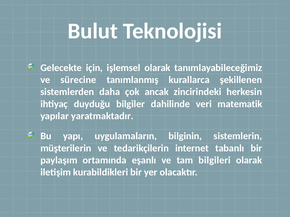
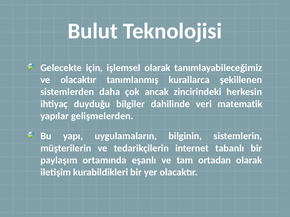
ve sürecine: sürecine -> olacaktır
yaratmaktadır: yaratmaktadır -> gelişmelerden
bilgileri: bilgileri -> ortadan
